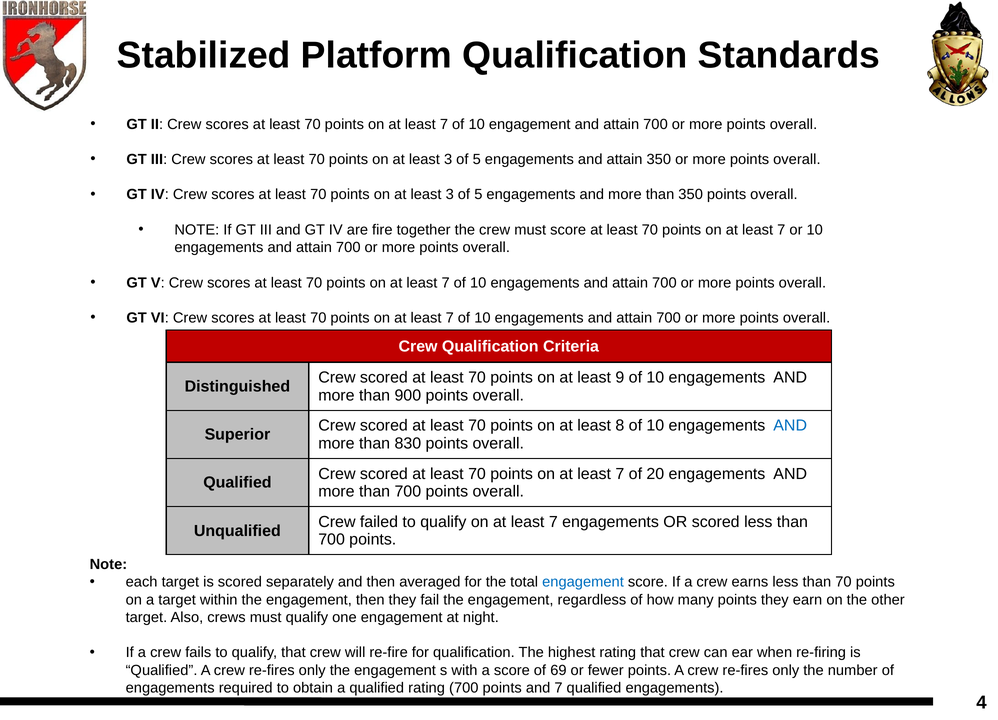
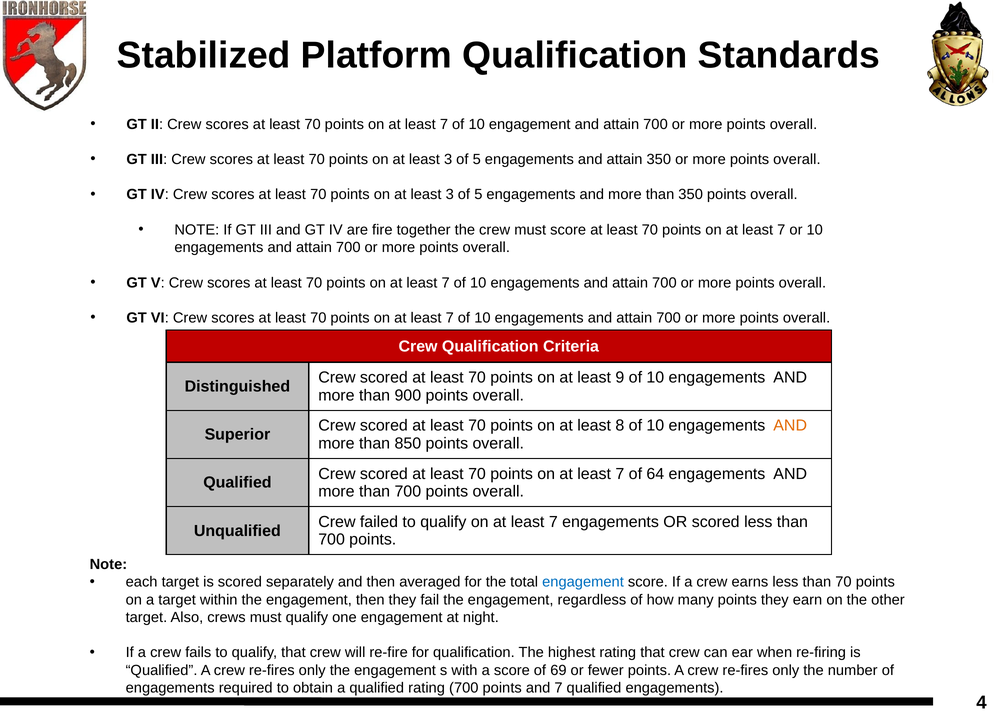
AND at (790, 426) colour: blue -> orange
830: 830 -> 850
20: 20 -> 64
